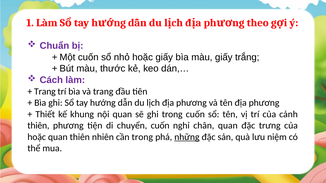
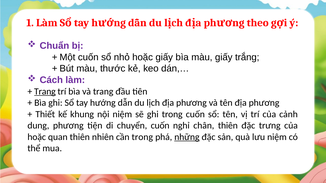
Trang at (45, 92) underline: none -> present
nội quan: quan -> niệm
thiên at (38, 126): thiên -> dung
chân quan: quan -> thiên
